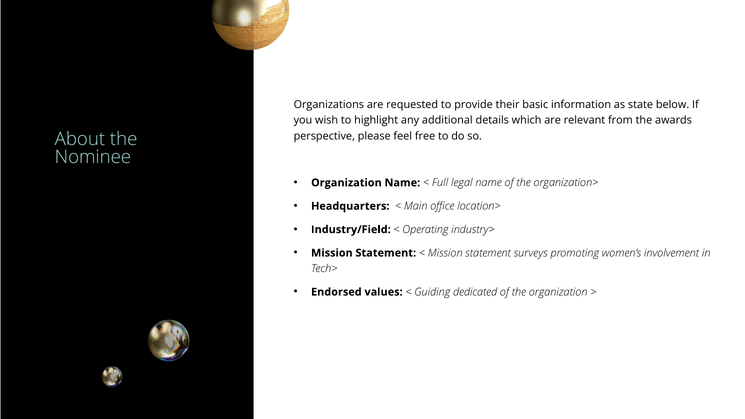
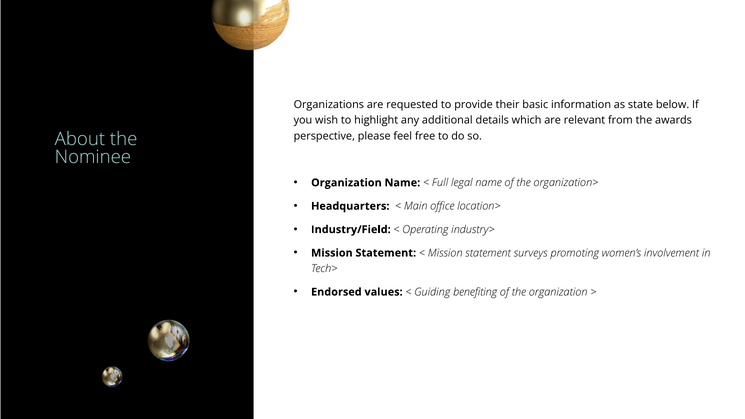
dedicated: dedicated -> benefiting
